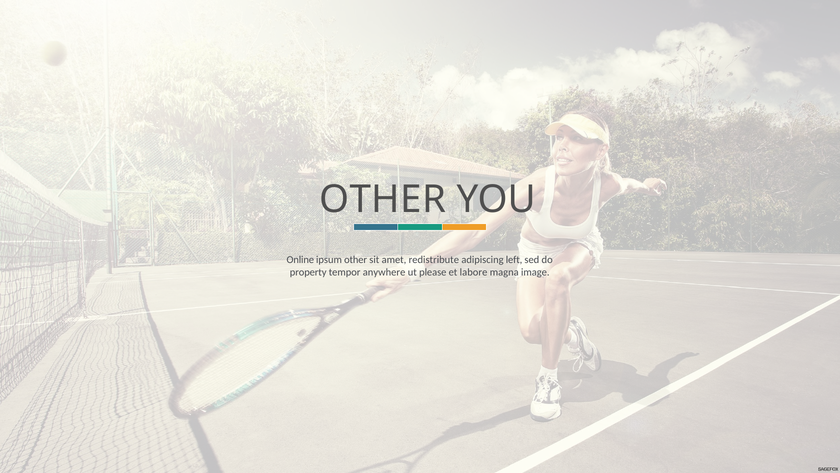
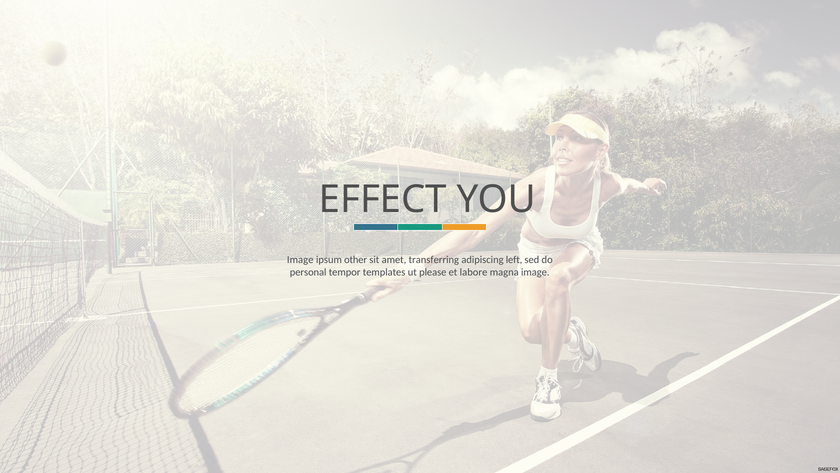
OTHER at (383, 199): OTHER -> EFFECT
Online at (300, 259): Online -> Image
redistribute: redistribute -> transferring
property: property -> personal
anywhere: anywhere -> templates
